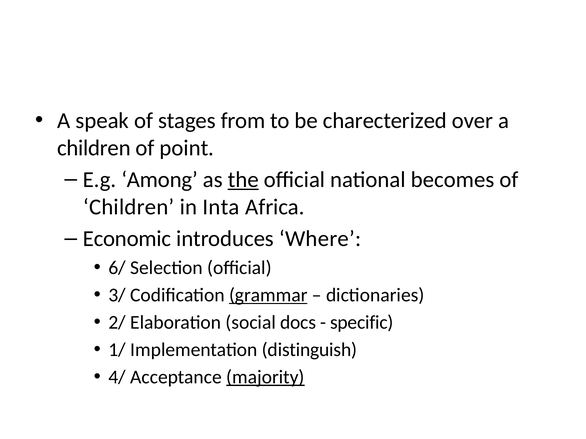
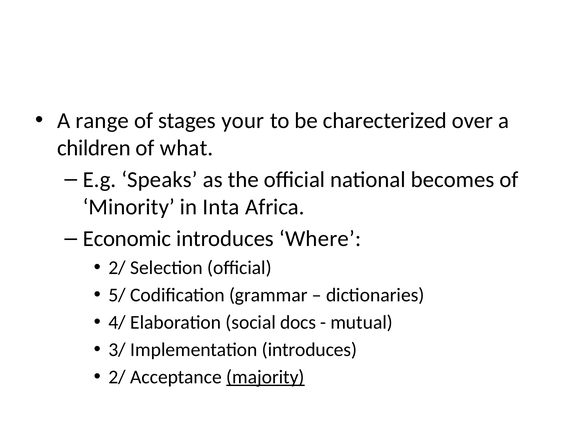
speak: speak -> range
from: from -> your
point: point -> what
Among: Among -> Speaks
the underline: present -> none
Children at (129, 207): Children -> Minority
6/ at (117, 268): 6/ -> 2/
3/: 3/ -> 5/
grammar underline: present -> none
2/: 2/ -> 4/
specific: specific -> mutual
1/: 1/ -> 3/
Implementation distinguish: distinguish -> introduces
4/ at (117, 377): 4/ -> 2/
